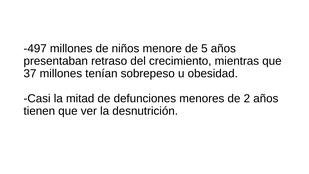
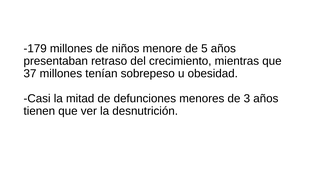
-497: -497 -> -179
2: 2 -> 3
